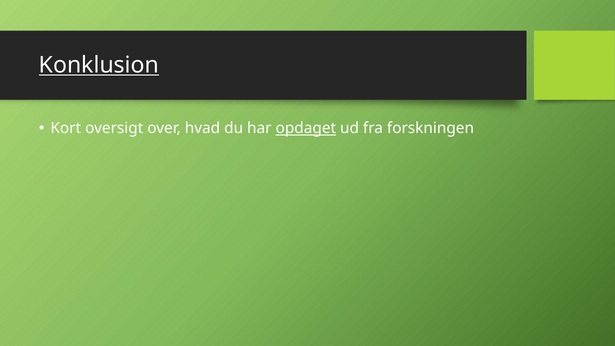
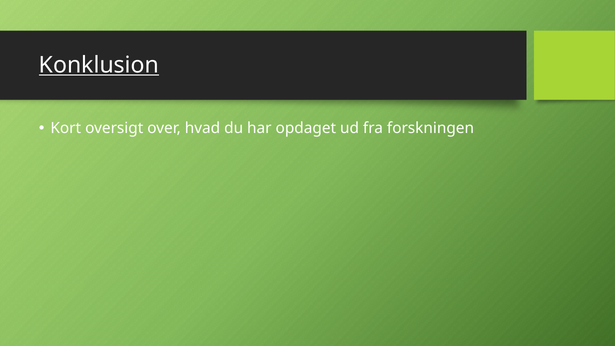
opdaget underline: present -> none
